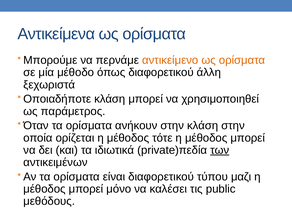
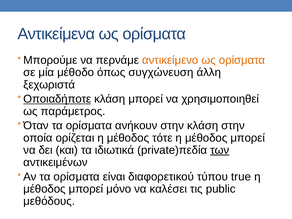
όπως διαφορετικού: διαφορετικού -> συγχώνευση
Οποιαδήποτε underline: none -> present
μαζι: μαζι -> true
